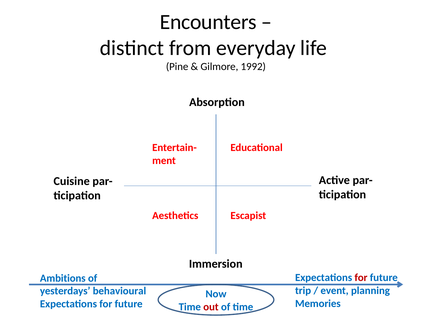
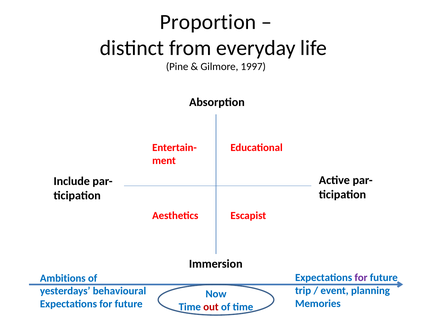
Encounters: Encounters -> Proportion
1992: 1992 -> 1997
Cuisine: Cuisine -> Include
for at (361, 278) colour: red -> purple
